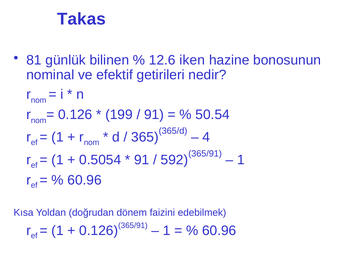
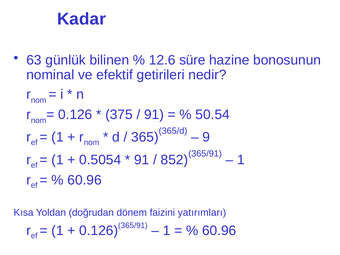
Takas: Takas -> Kadar
81: 81 -> 63
iken: iken -> süre
199: 199 -> 375
4: 4 -> 9
592: 592 -> 852
edebilmek: edebilmek -> yatırımları
